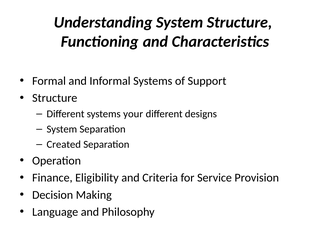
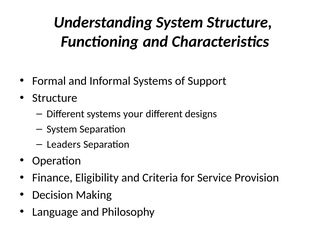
Created: Created -> Leaders
